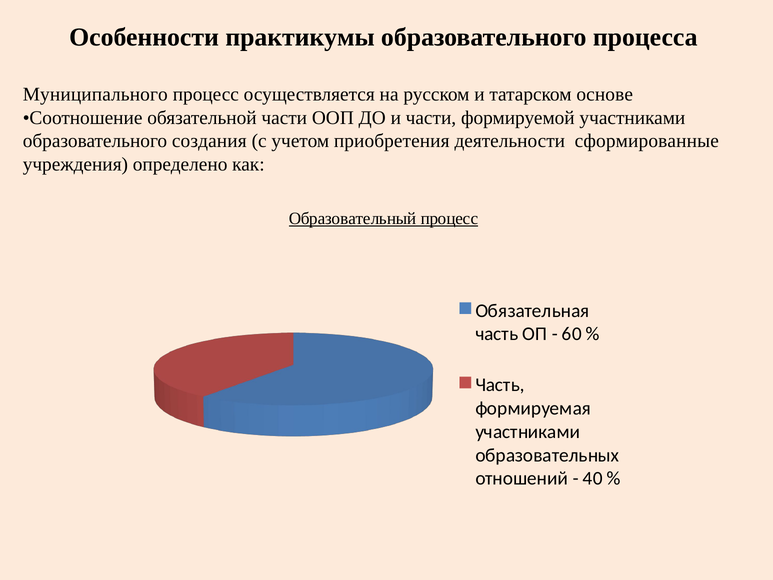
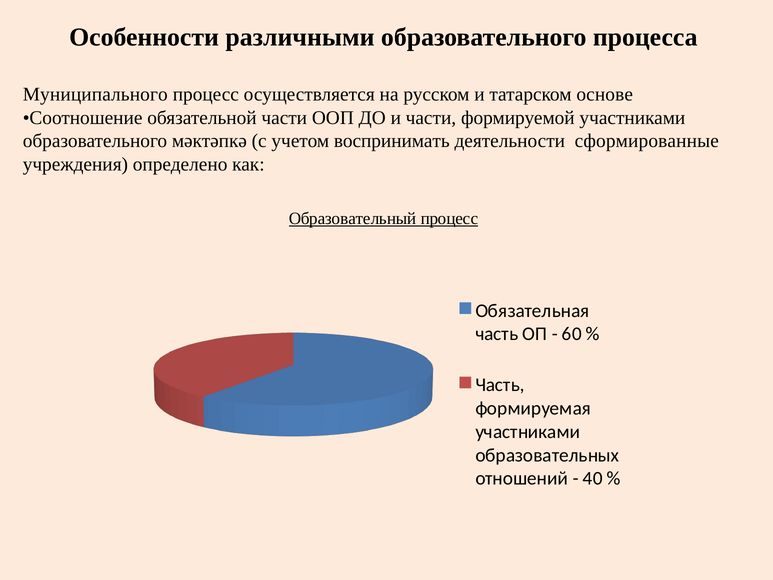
практикумы: практикумы -> различными
создания: создания -> мәктәпкә
приобретения: приобретения -> воспринимать
